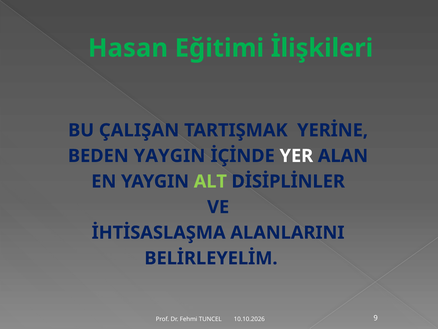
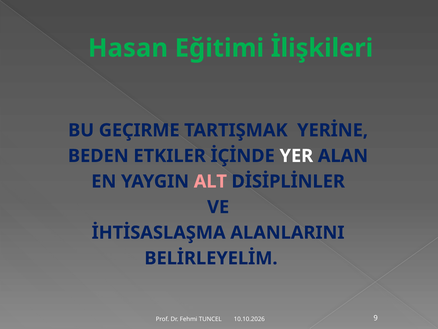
ÇALIŞAN: ÇALIŞAN -> GEÇIRME
BEDEN YAYGIN: YAYGIN -> ETKILER
ALT colour: light green -> pink
